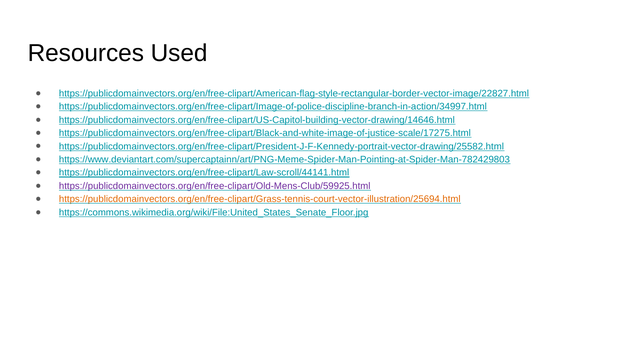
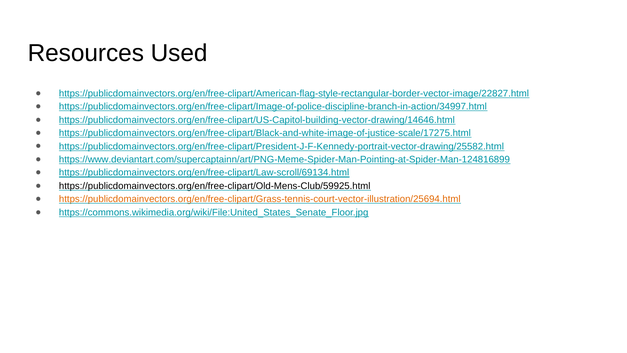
https://www.deviantart.com/supercaptainn/art/PNG-Meme-Spider-Man-Pointing-at-Spider-Man-782429803: https://www.deviantart.com/supercaptainn/art/PNG-Meme-Spider-Man-Pointing-at-Spider-Man-782429803 -> https://www.deviantart.com/supercaptainn/art/PNG-Meme-Spider-Man-Pointing-at-Spider-Man-124816899
https://publicdomainvectors.org/en/free-clipart/Law-scroll/44141.html: https://publicdomainvectors.org/en/free-clipart/Law-scroll/44141.html -> https://publicdomainvectors.org/en/free-clipart/Law-scroll/69134.html
https://publicdomainvectors.org/en/free-clipart/Old-Mens-Club/59925.html colour: purple -> black
